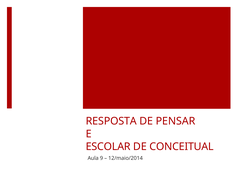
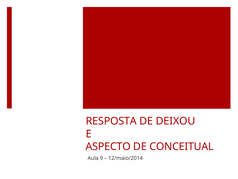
PENSAR: PENSAR -> DEIXOU
ESCOLAR: ESCOLAR -> ASPECTO
